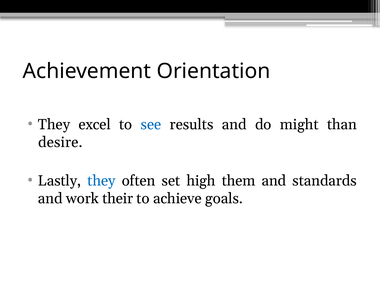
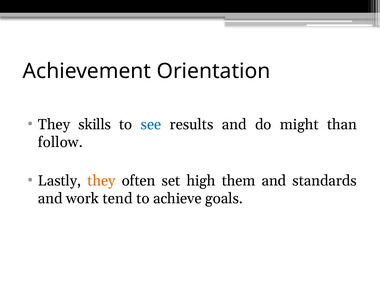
excel: excel -> skills
desire: desire -> follow
they at (101, 181) colour: blue -> orange
their: their -> tend
